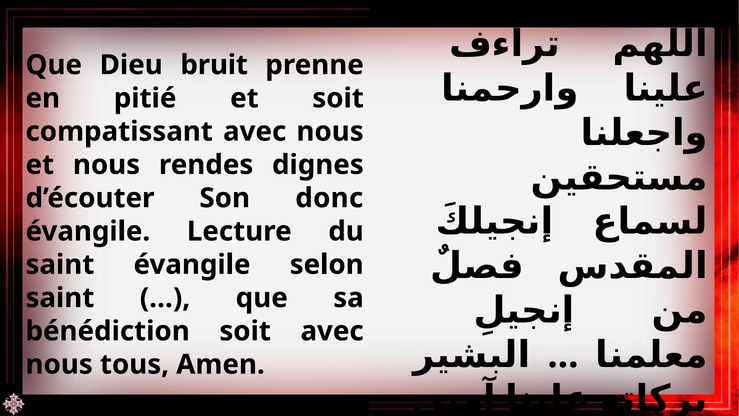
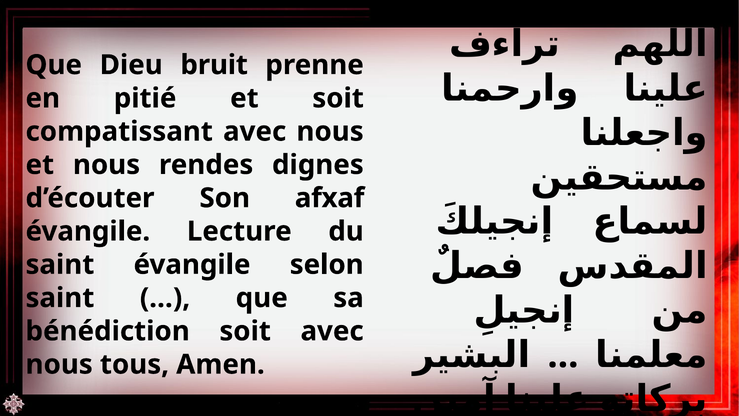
donc: donc -> afxaf
